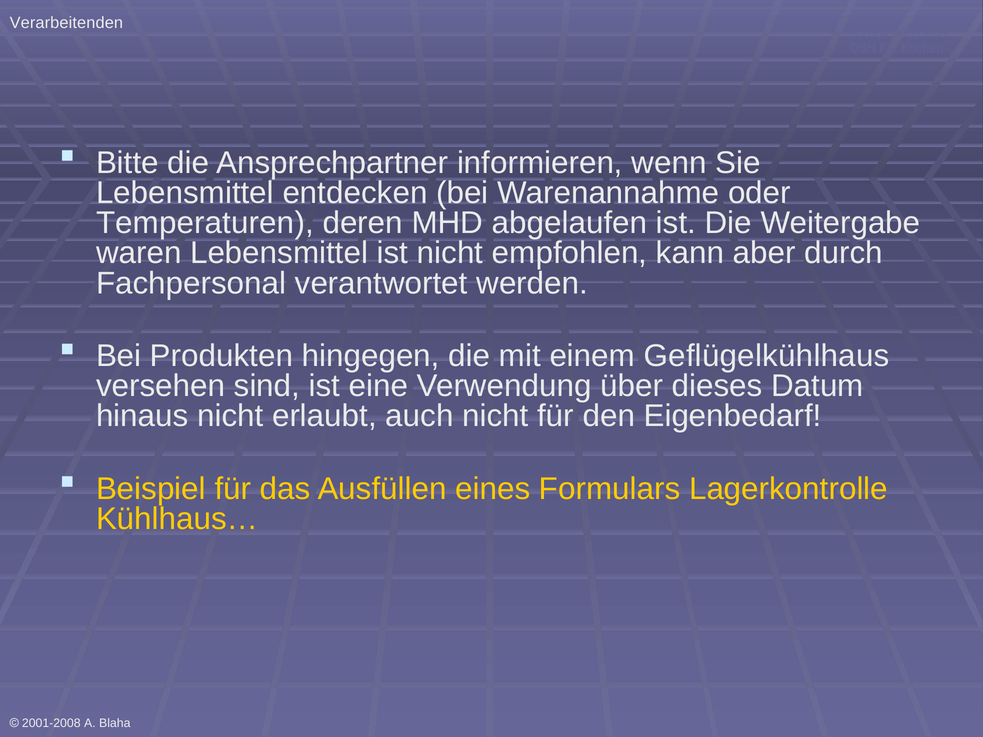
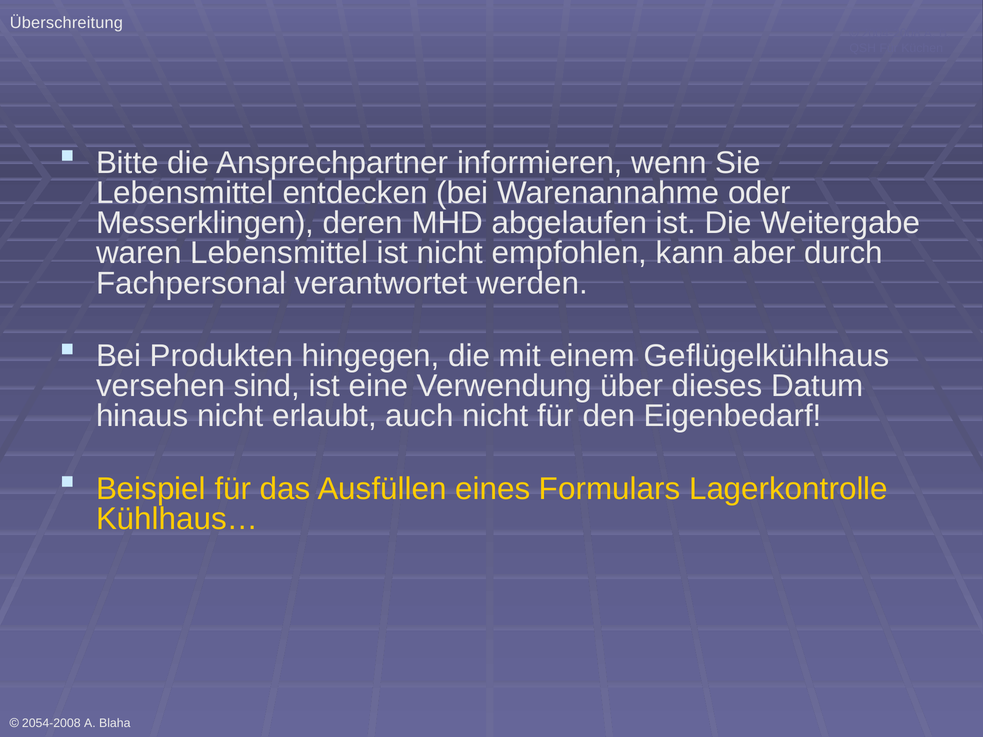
Verarbeitenden: Verarbeitenden -> Überschreitung
Temperaturen: Temperaturen -> Messerklingen
2001-2008: 2001-2008 -> 2054-2008
